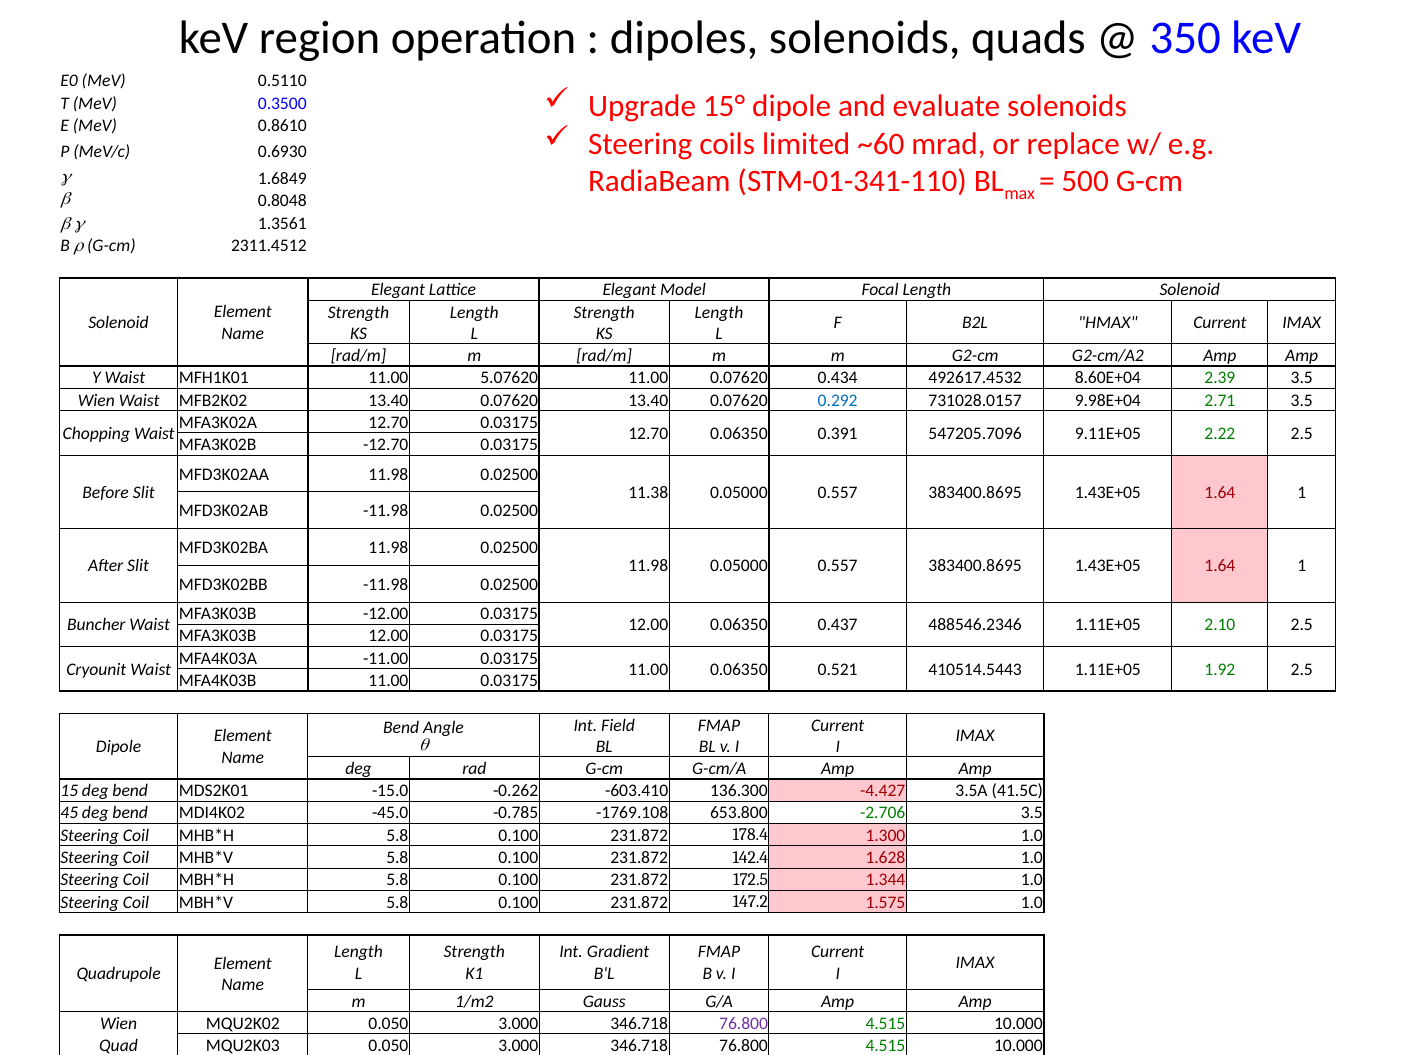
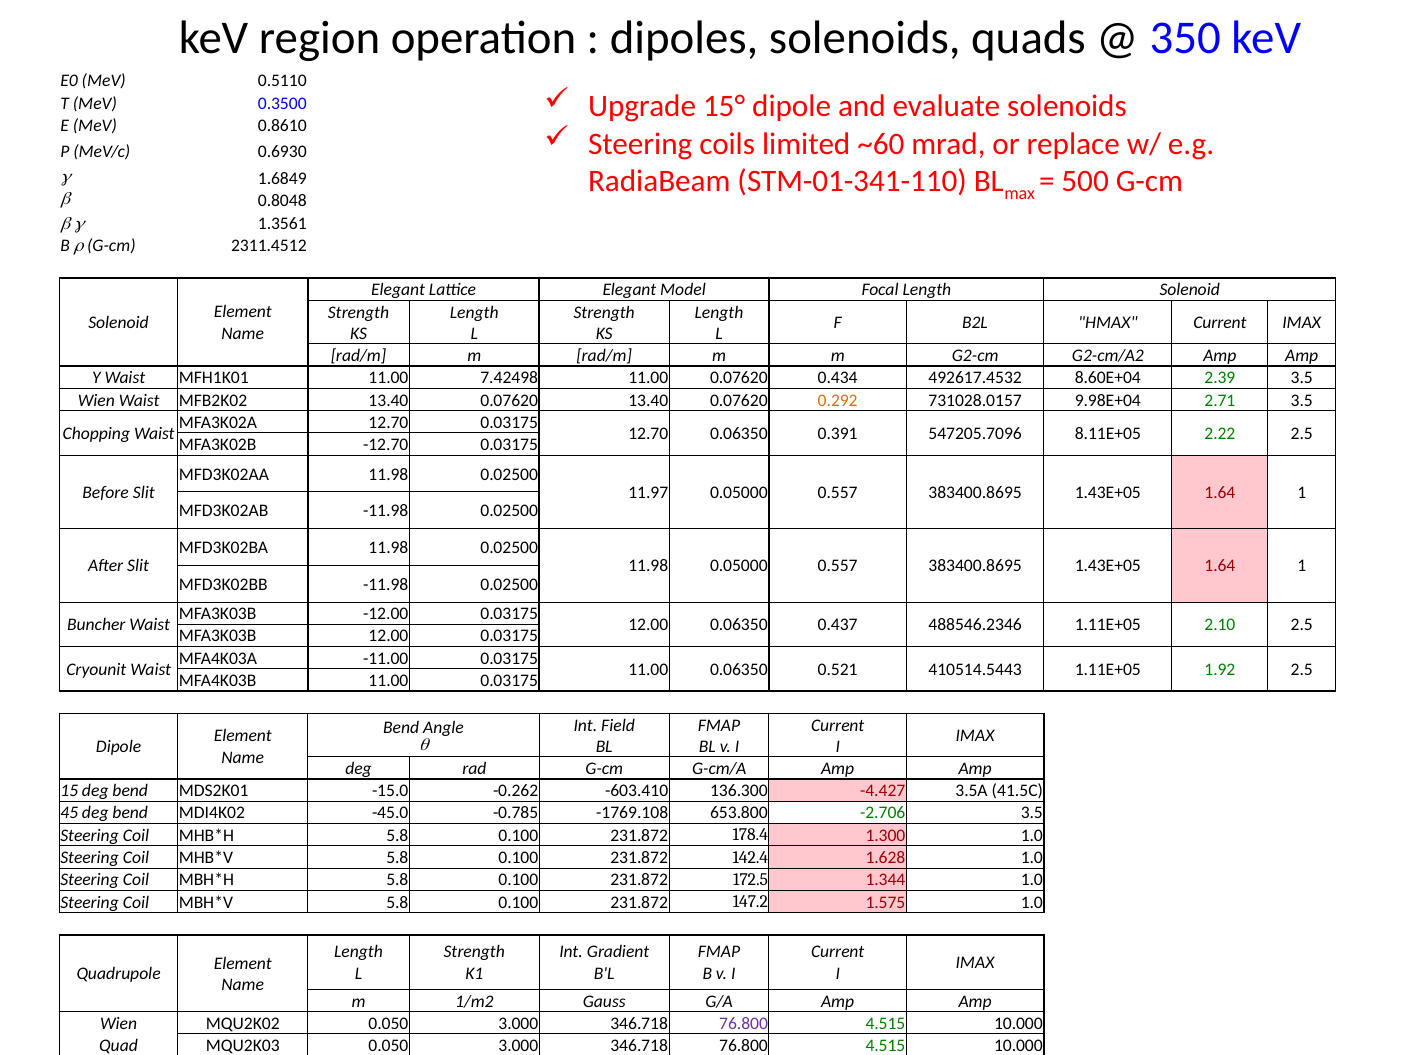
5.07620: 5.07620 -> 7.42498
0.292 colour: blue -> orange
9.11E+05: 9.11E+05 -> 8.11E+05
11.38: 11.38 -> 11.97
